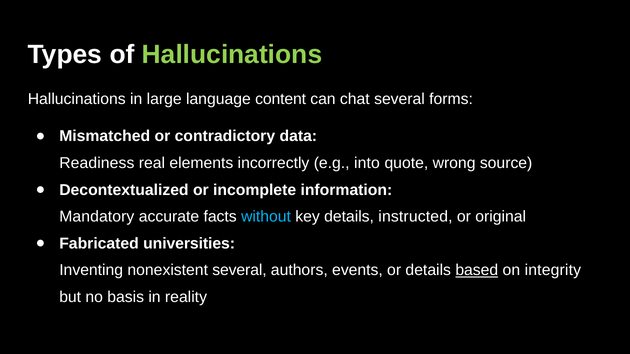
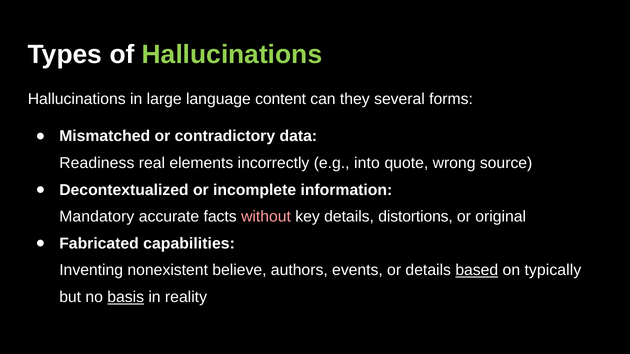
chat: chat -> they
without colour: light blue -> pink
instructed: instructed -> distortions
universities: universities -> capabilities
nonexistent several: several -> believe
integrity: integrity -> typically
basis underline: none -> present
